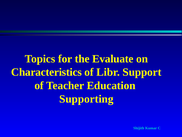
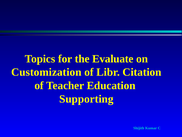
Characteristics: Characteristics -> Customization
Support: Support -> Citation
